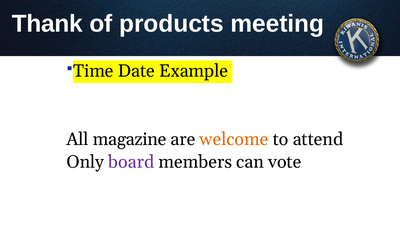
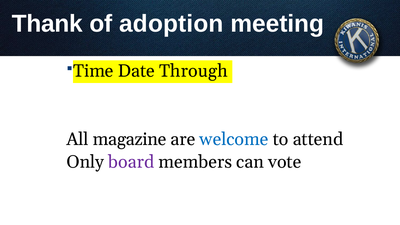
products: products -> adoption
Example: Example -> Through
welcome colour: orange -> blue
